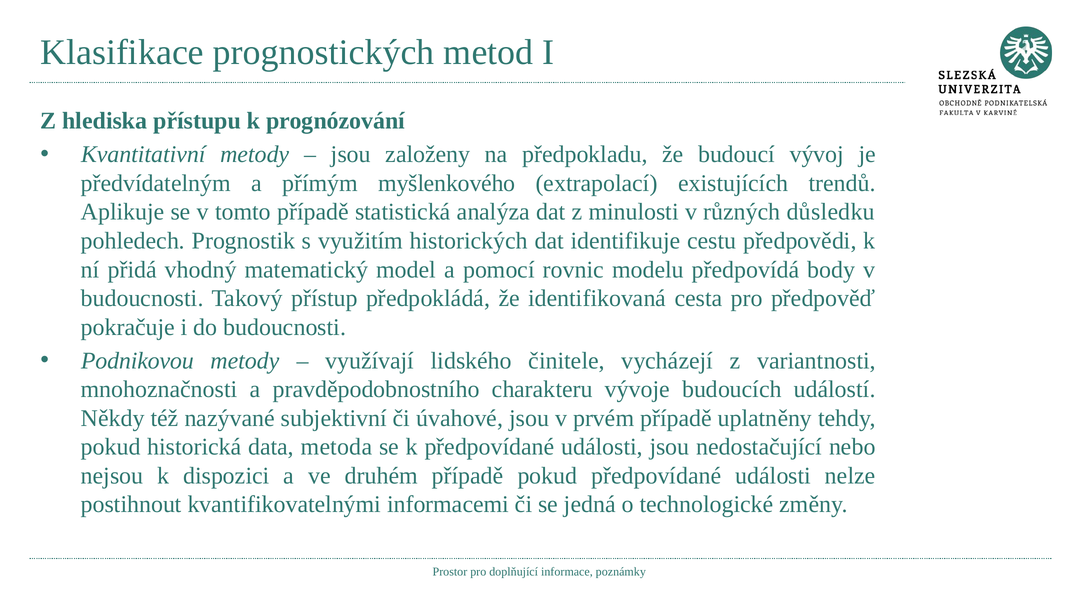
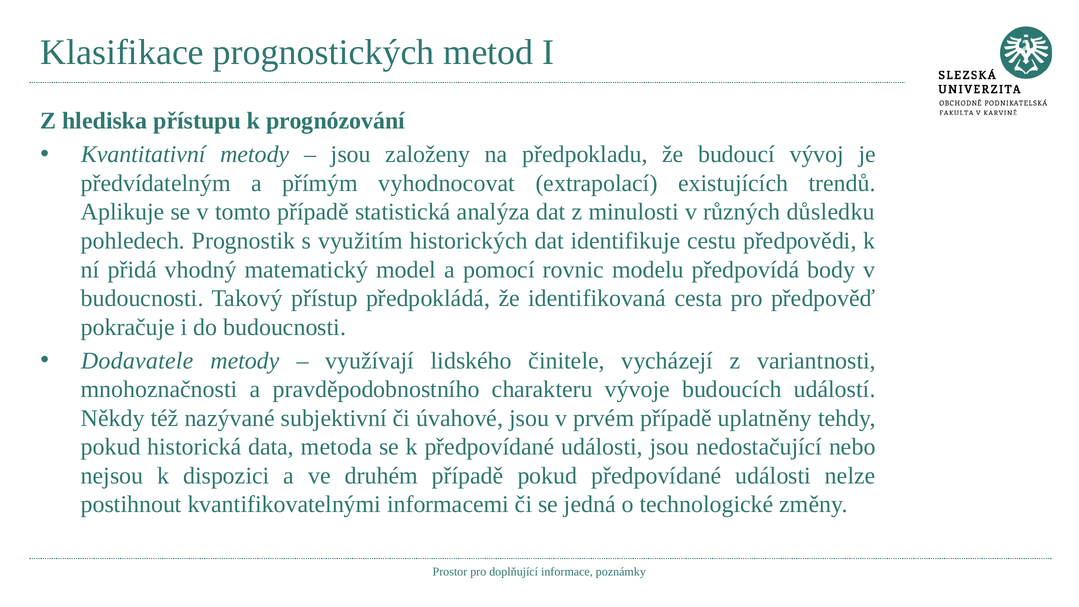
myšlenkového: myšlenkového -> vyhodnocovat
Podnikovou: Podnikovou -> Dodavatele
